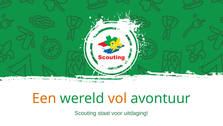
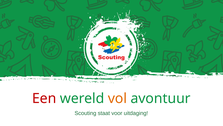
Een colour: orange -> red
